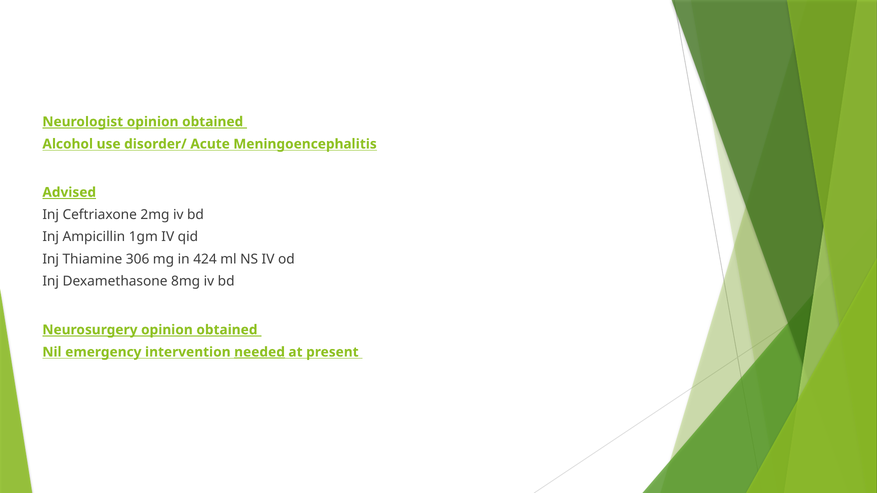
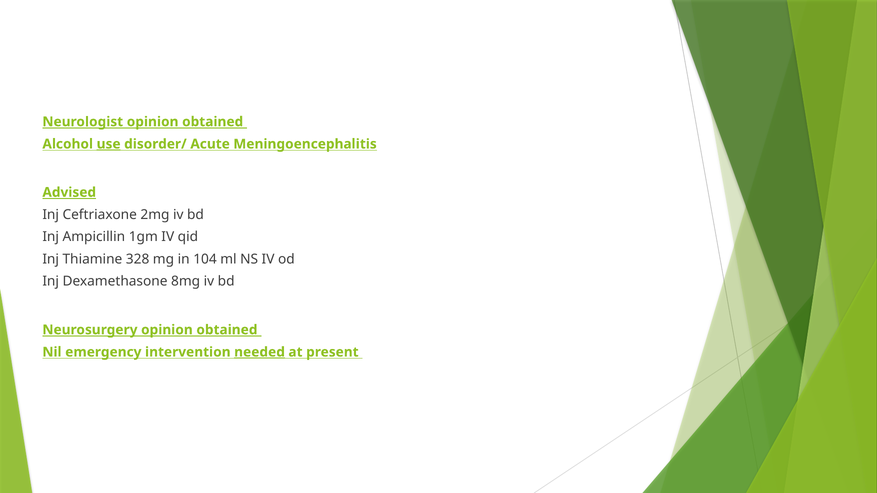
use underline: none -> present
306: 306 -> 328
424: 424 -> 104
